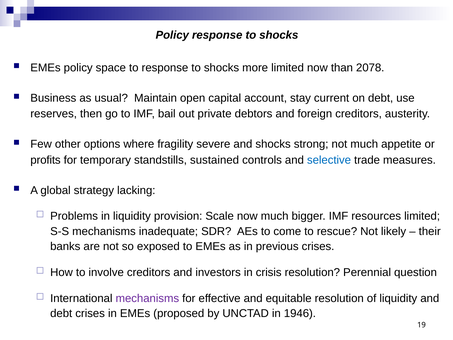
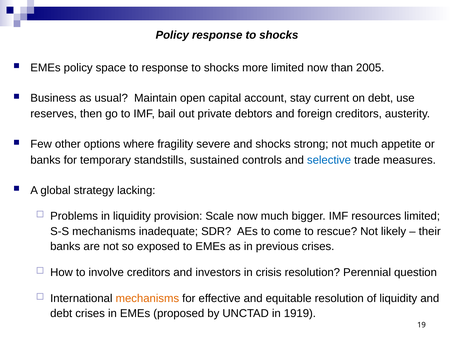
2078: 2078 -> 2005
profits at (46, 160): profits -> banks
mechanisms at (147, 298) colour: purple -> orange
1946: 1946 -> 1919
